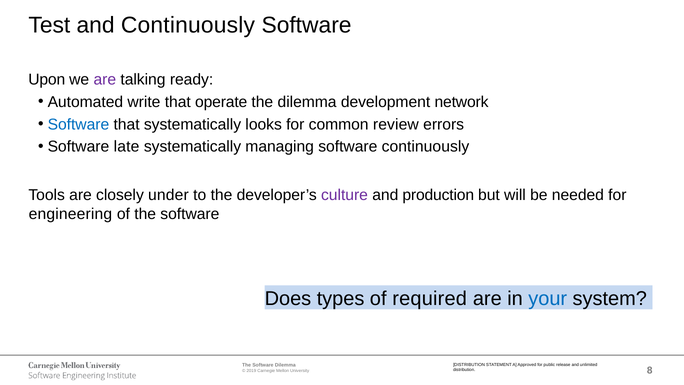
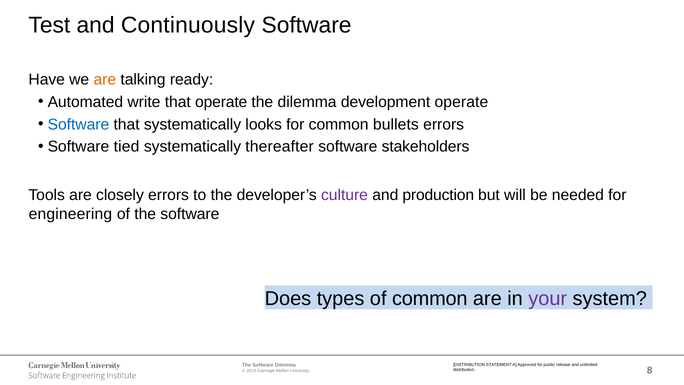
Upon: Upon -> Have
are at (105, 80) colour: purple -> orange
development network: network -> operate
review: review -> bullets
late: late -> tied
managing: managing -> thereafter
software continuously: continuously -> stakeholders
closely under: under -> errors
of required: required -> common
your colour: blue -> purple
